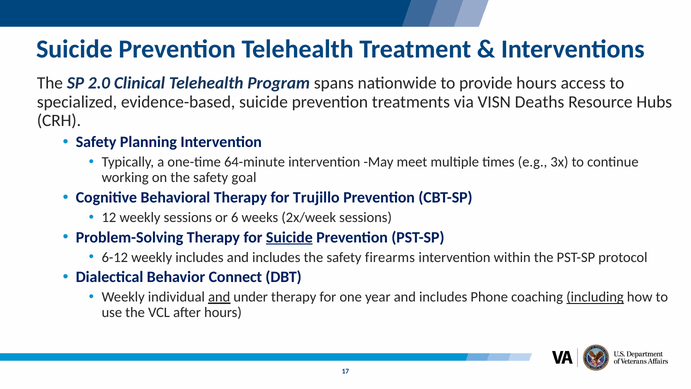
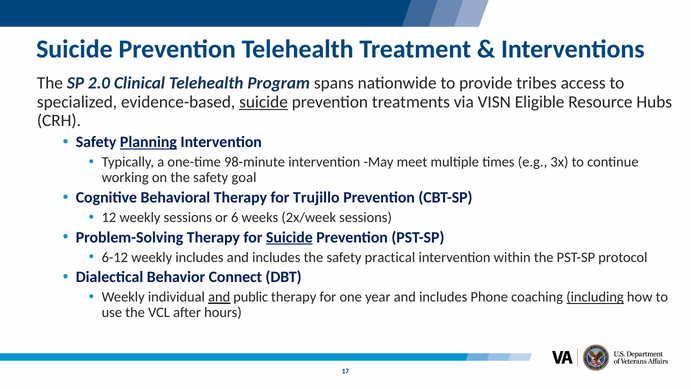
provide hours: hours -> tribes
suicide at (264, 102) underline: none -> present
Deaths: Deaths -> Eligible
Planning underline: none -> present
64-minute: 64-minute -> 98-minute
firearms: firearms -> practical
under: under -> public
